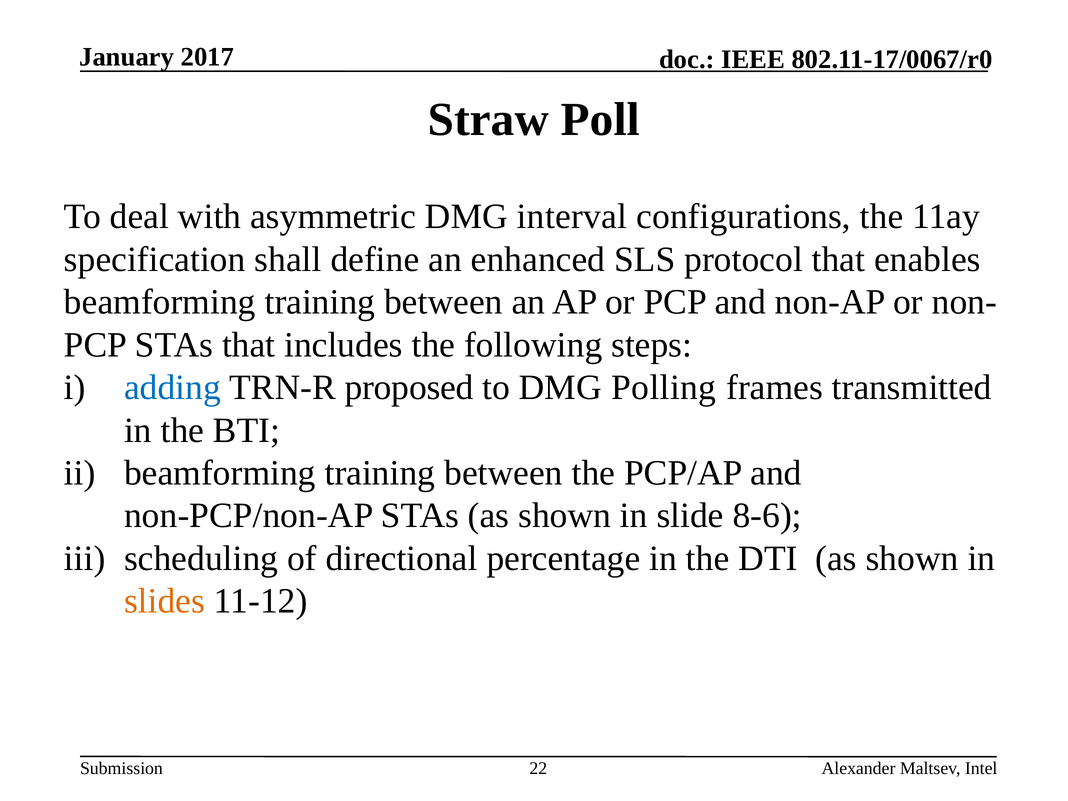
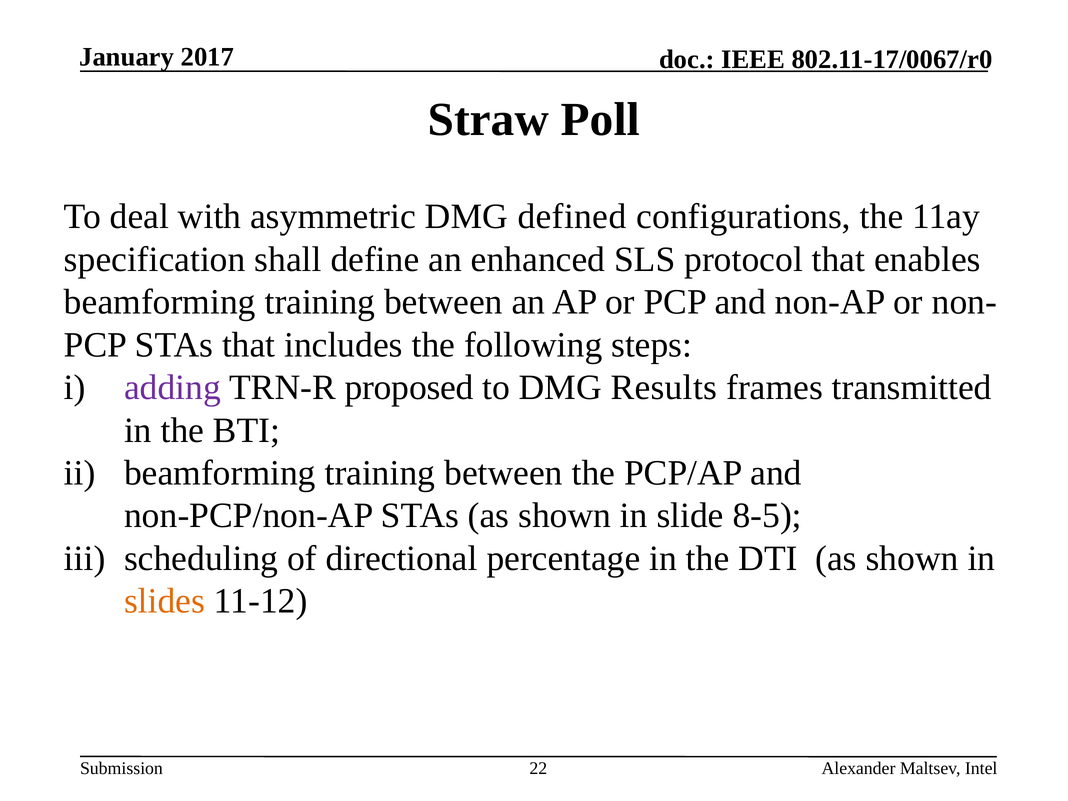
interval: interval -> defined
adding colour: blue -> purple
Polling: Polling -> Results
8-6: 8-6 -> 8-5
